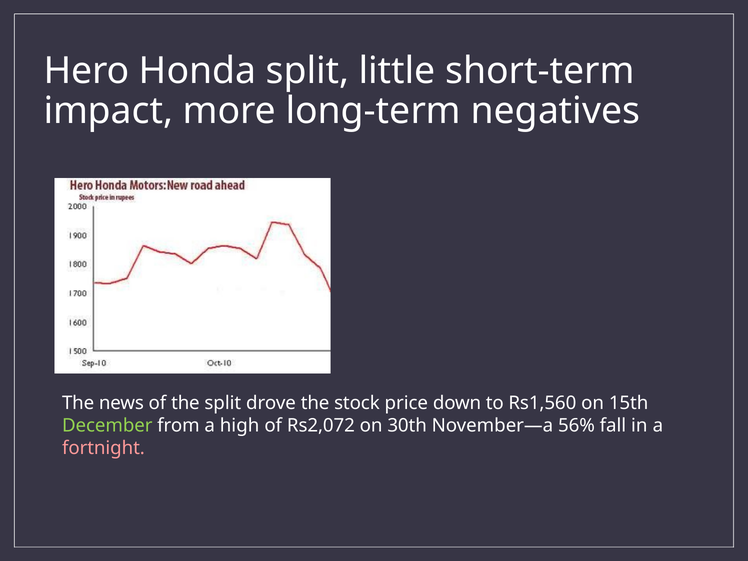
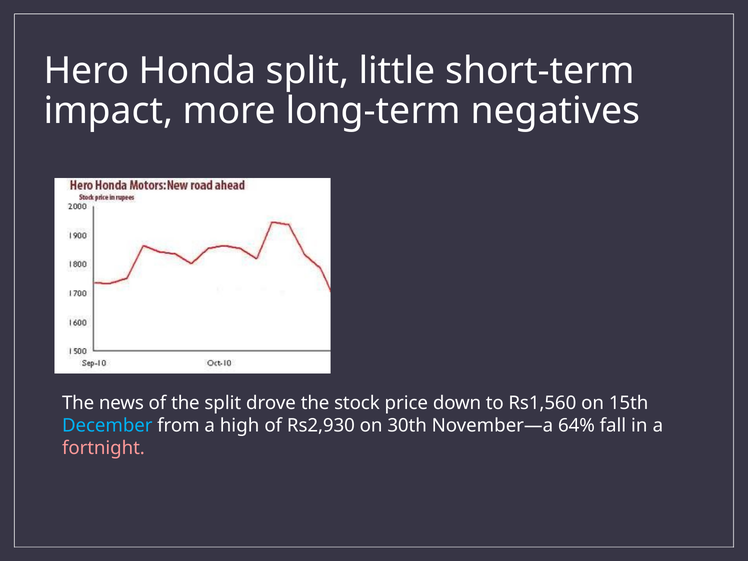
December colour: light green -> light blue
Rs2,072: Rs2,072 -> Rs2,930
56%: 56% -> 64%
